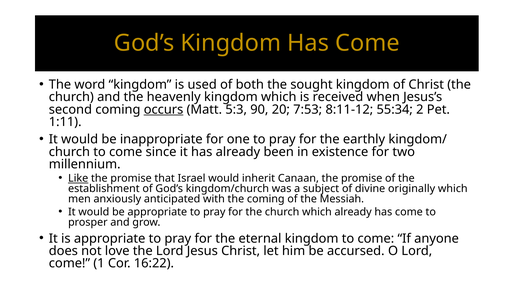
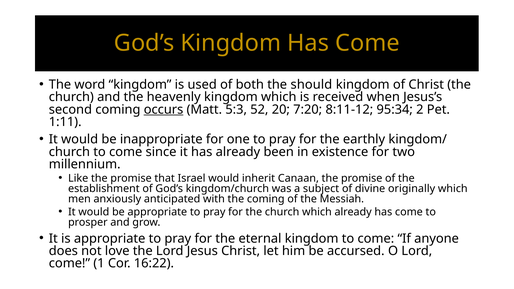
sought: sought -> should
90: 90 -> 52
7:53: 7:53 -> 7:20
55:34: 55:34 -> 95:34
Like underline: present -> none
